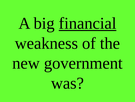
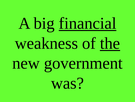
the underline: none -> present
